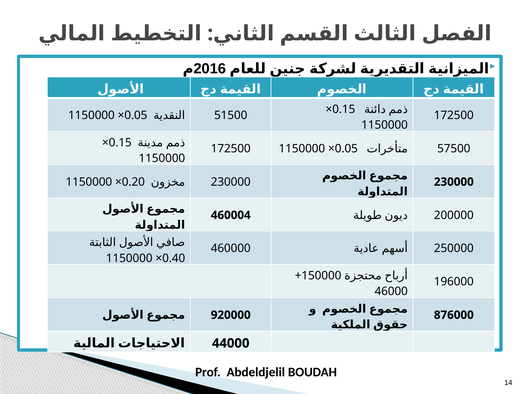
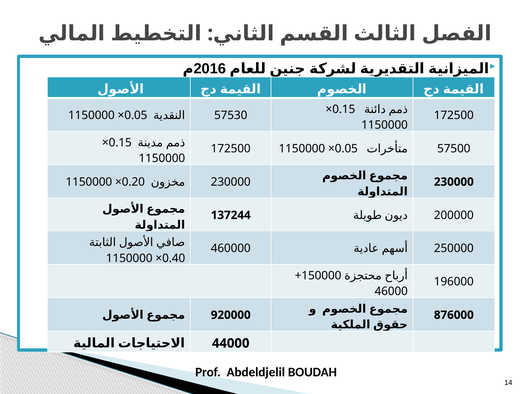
51500: 51500 -> 57530
460004: 460004 -> 137244
